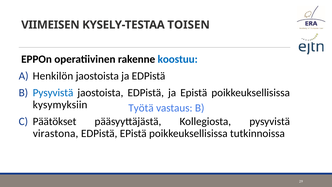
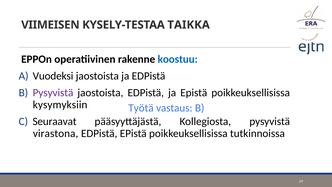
TOISEN: TOISEN -> TAIKKA
Henkilön: Henkilön -> Vuodeksi
Pysyvistä at (53, 93) colour: blue -> purple
Päätökset: Päätökset -> Seuraavat
